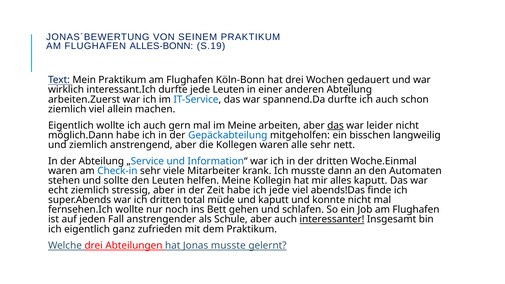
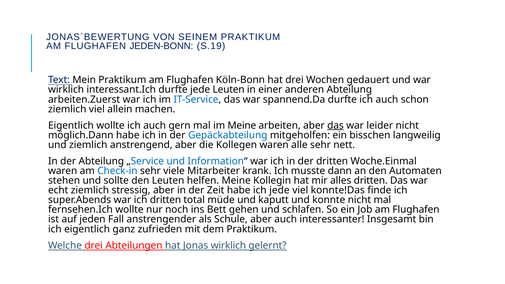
ALLES-BONN: ALLES-BONN -> JEDEN-BONN
alles kaputt: kaputt -> dritten
abends!Das: abends!Das -> konnte!Das
interessanter underline: present -> none
Jonas musste: musste -> wirklich
